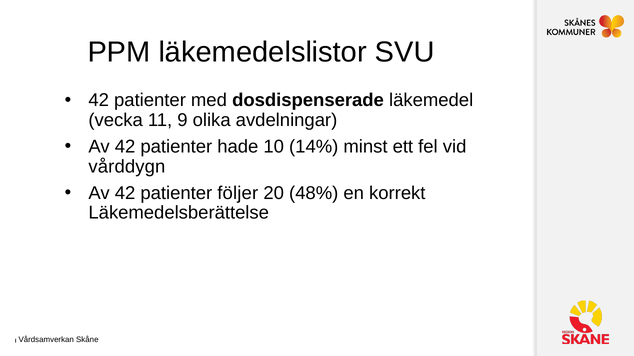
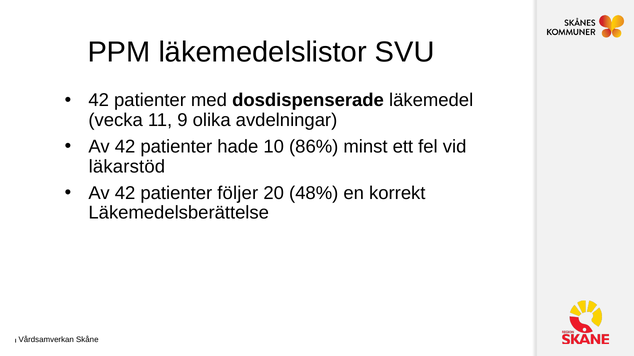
14%: 14% -> 86%
vårddygn: vårddygn -> läkarstöd
